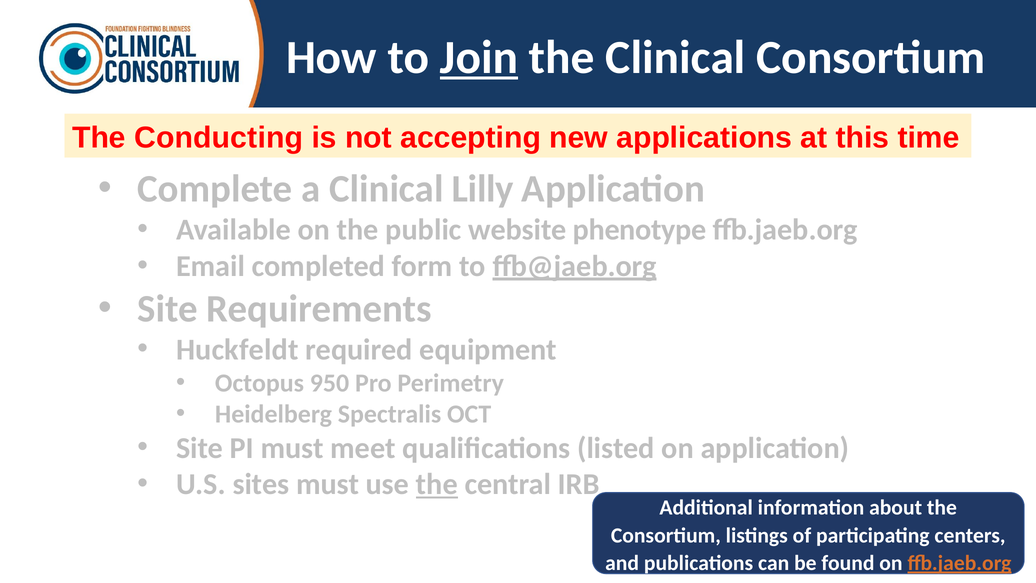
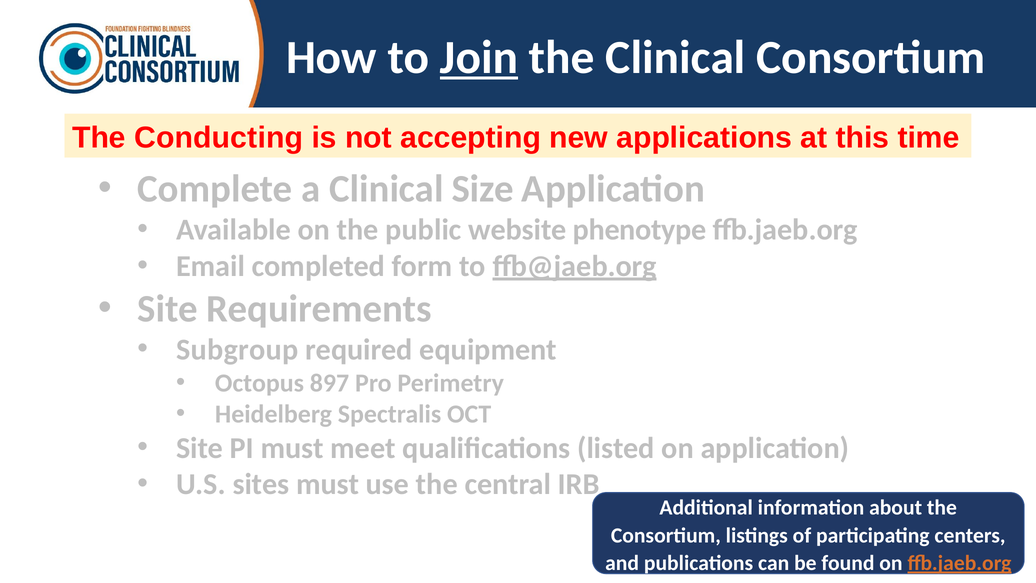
Lilly: Lilly -> Size
Huckfeldt: Huckfeldt -> Subgroup
950: 950 -> 897
the at (437, 484) underline: present -> none
